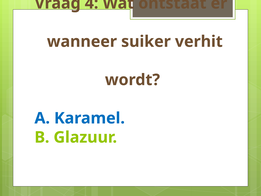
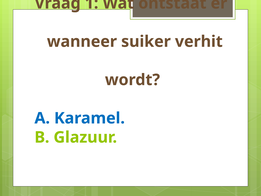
4: 4 -> 1
